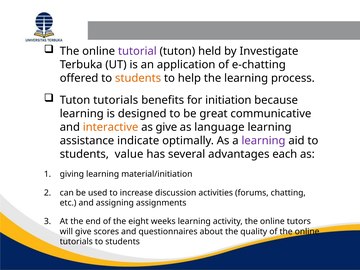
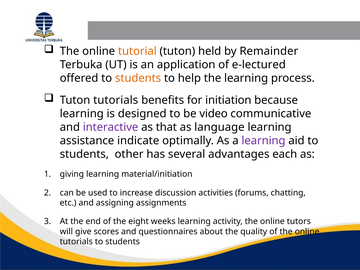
tutorial colour: purple -> orange
Investigate: Investigate -> Remainder
e-chatting: e-chatting -> e-lectured
great: great -> video
interactive colour: orange -> purple
as give: give -> that
value: value -> other
